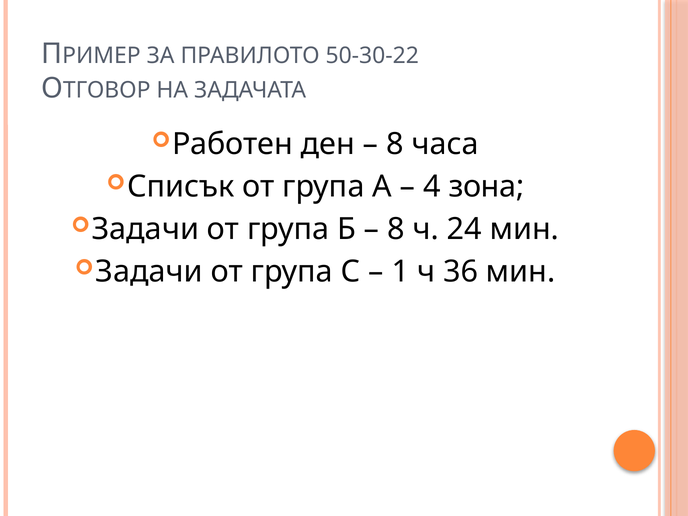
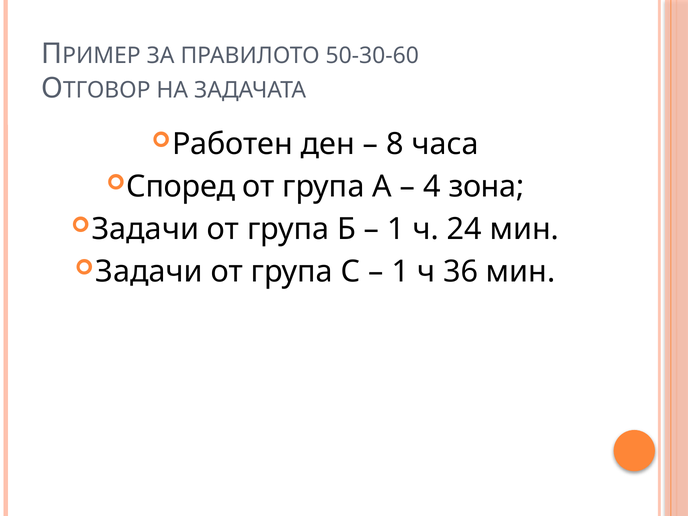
50-30-22: 50-30-22 -> 50-30-60
Списък: Списък -> Според
8 at (396, 229): 8 -> 1
